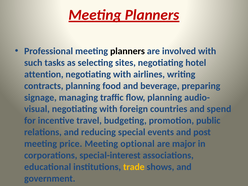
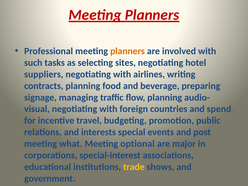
planners at (127, 51) colour: black -> orange
attention: attention -> suppliers
reducing: reducing -> interests
price: price -> what
